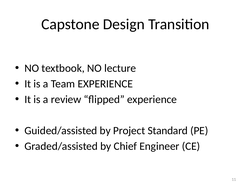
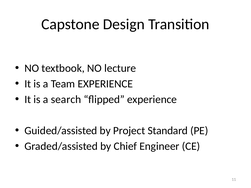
review: review -> search
